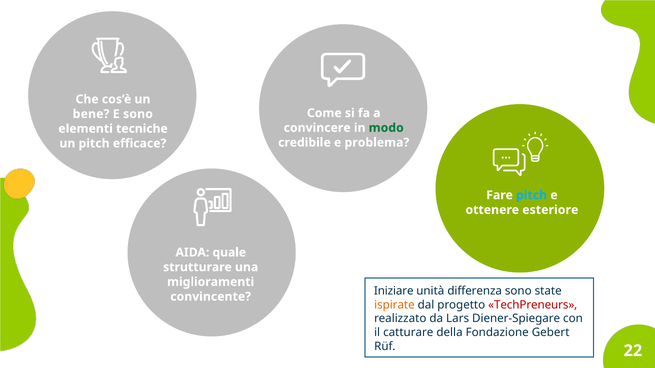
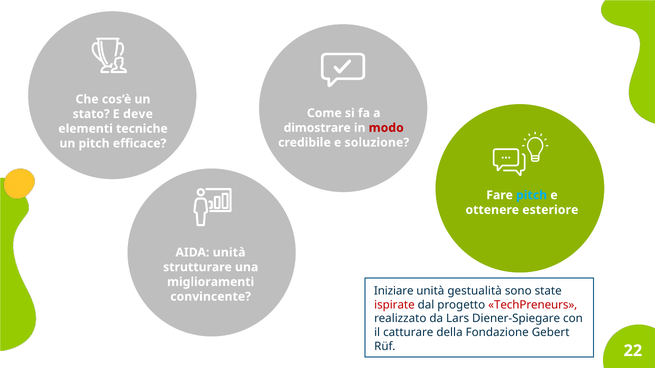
bene: bene -> stato
E sono: sono -> deve
convincere: convincere -> dimostrare
modo colour: green -> red
problema: problema -> soluzione
AIDA quale: quale -> unità
differenza: differenza -> gestualità
ispirate colour: orange -> red
